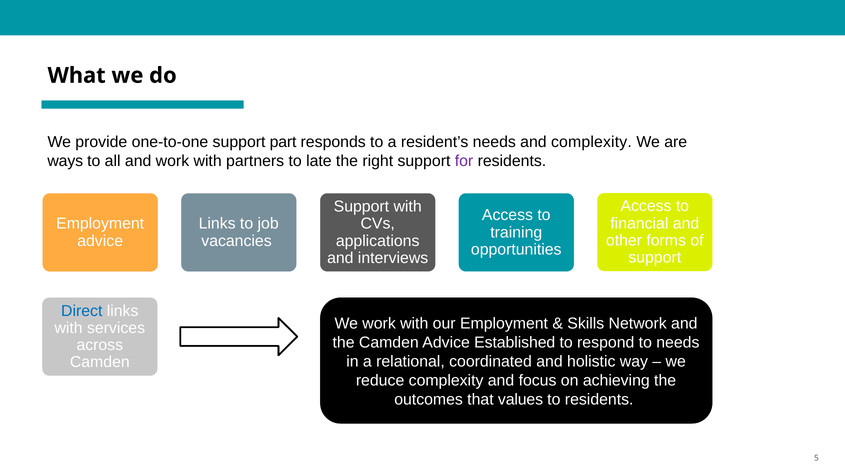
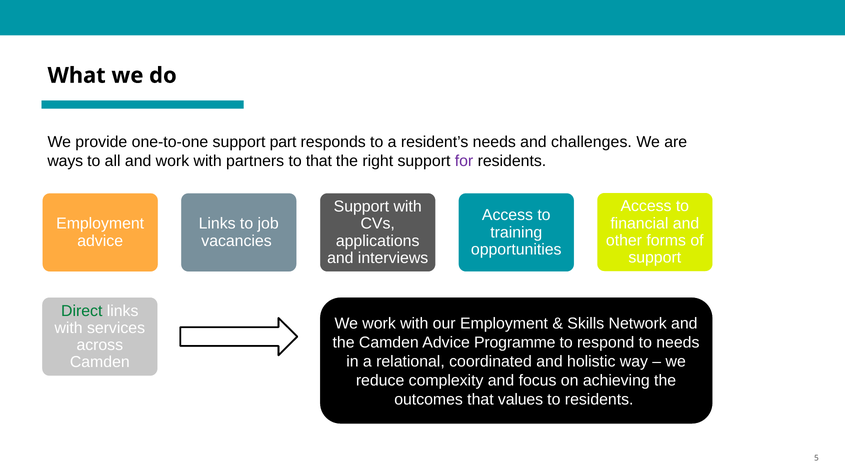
and complexity: complexity -> challenges
to late: late -> that
Direct colour: blue -> green
Established: Established -> Programme
